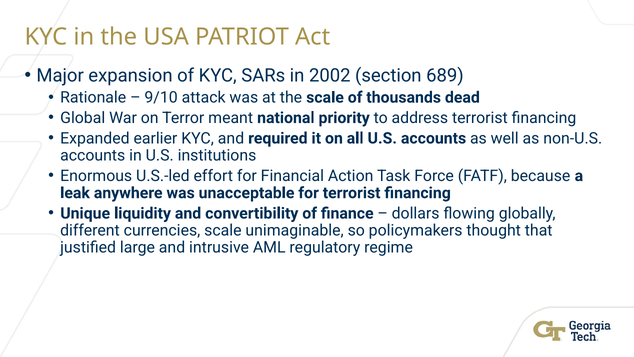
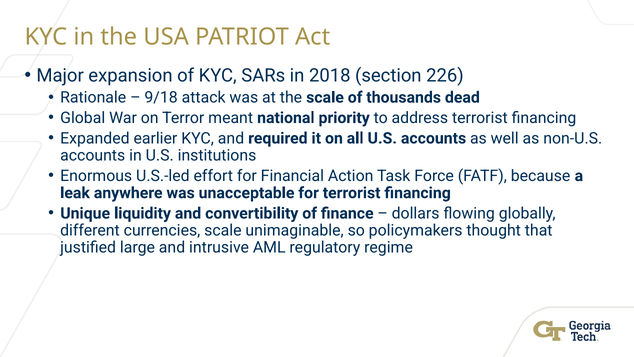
2002: 2002 -> 2018
689: 689 -> 226
9/10: 9/10 -> 9/18
